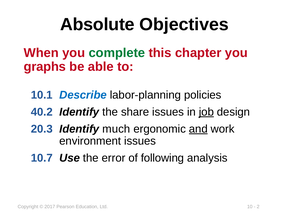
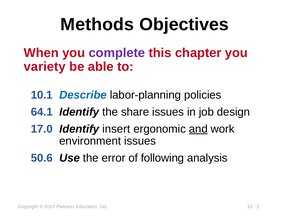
Absolute: Absolute -> Methods
complete colour: green -> purple
graphs: graphs -> variety
40.2: 40.2 -> 64.1
job underline: present -> none
20.3: 20.3 -> 17.0
much: much -> insert
10.7: 10.7 -> 50.6
